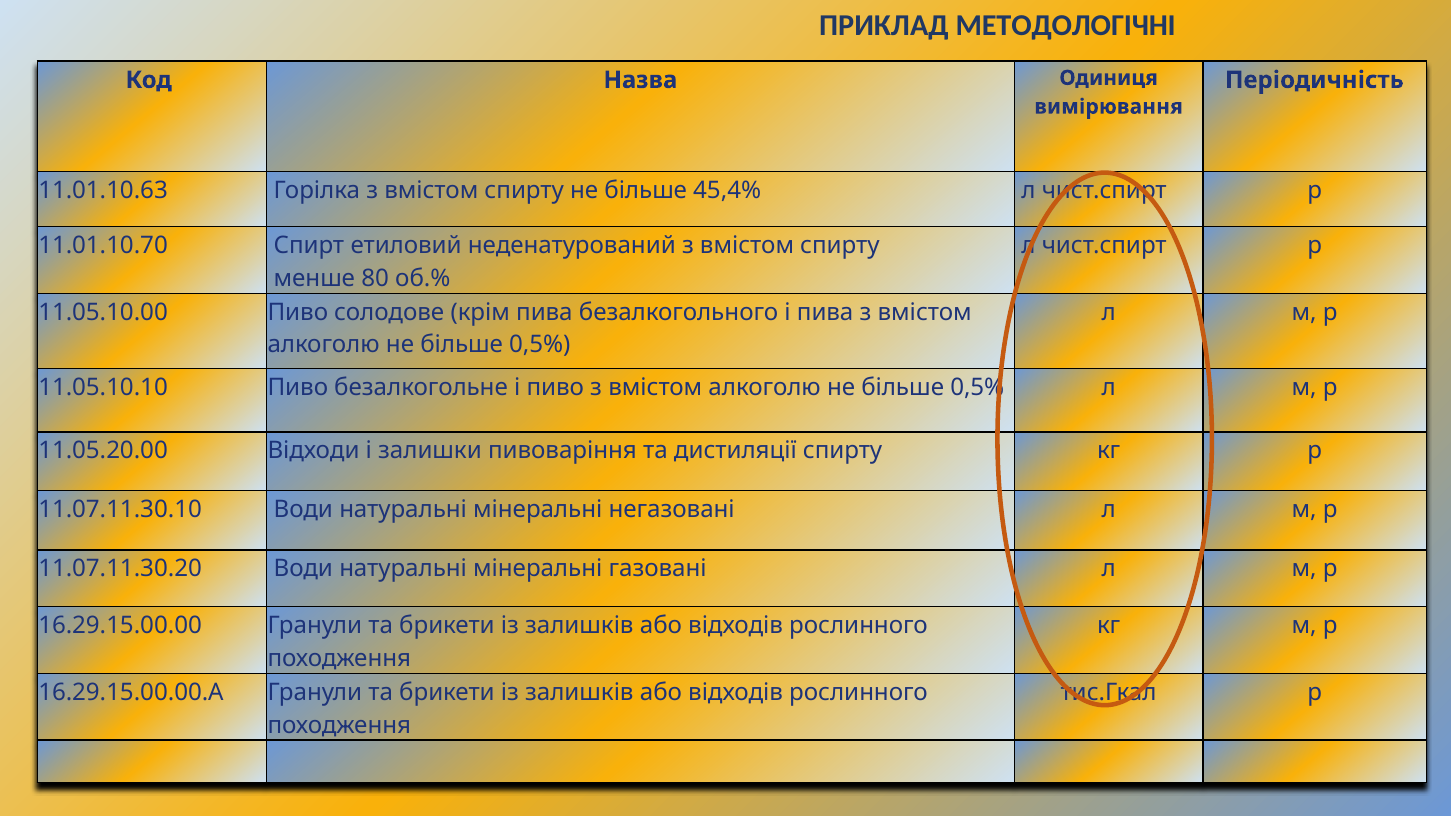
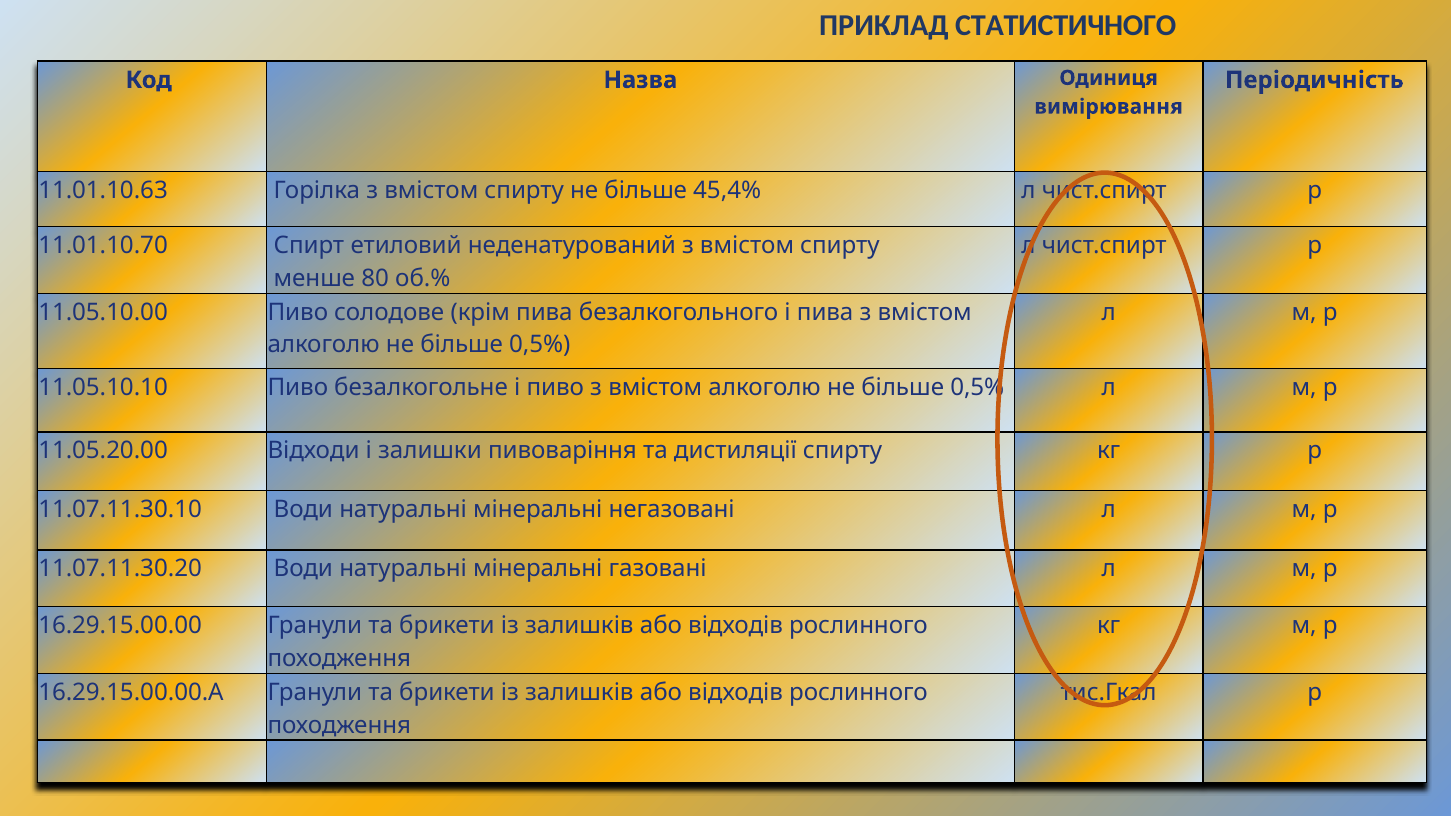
МЕТОДОЛОГІЧНІ: МЕТОДОЛОГІЧНІ -> СТАТИСТИЧНОГО
